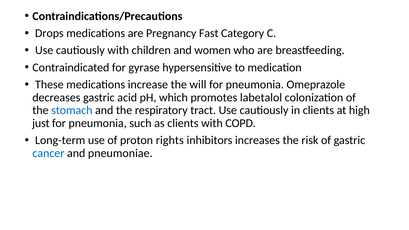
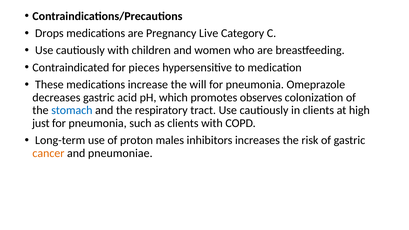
Fast: Fast -> Live
gyrase: gyrase -> pieces
labetalol: labetalol -> observes
rights: rights -> males
cancer colour: blue -> orange
